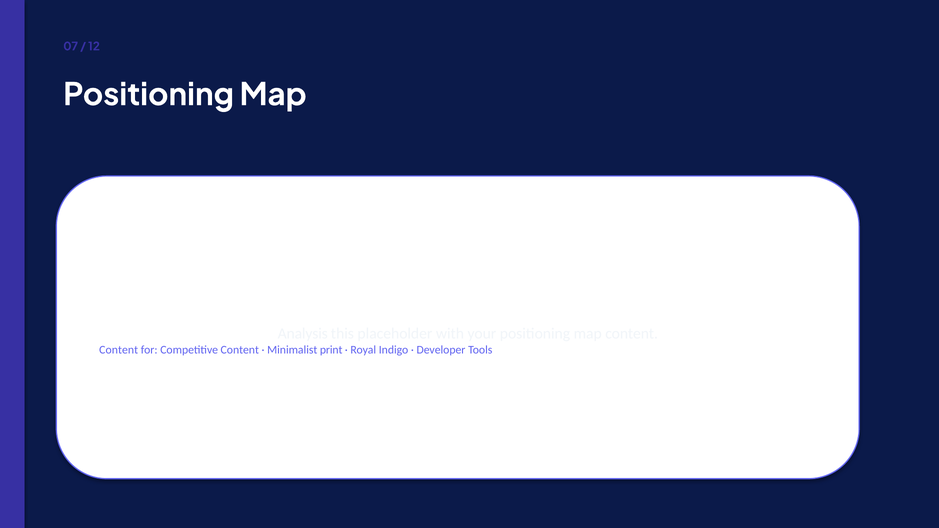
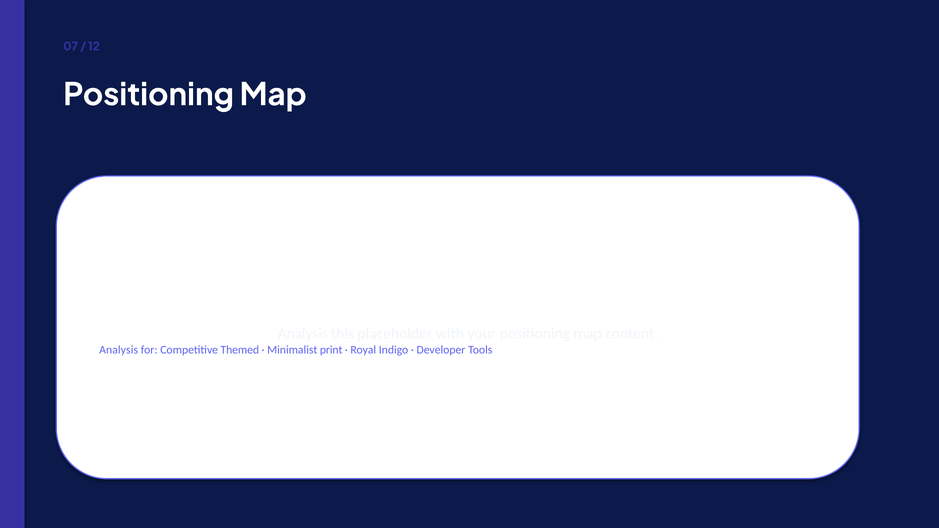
Content at (119, 350): Content -> Analysis
Competitive Content: Content -> Themed
